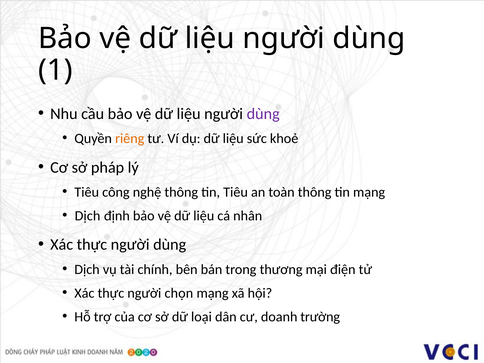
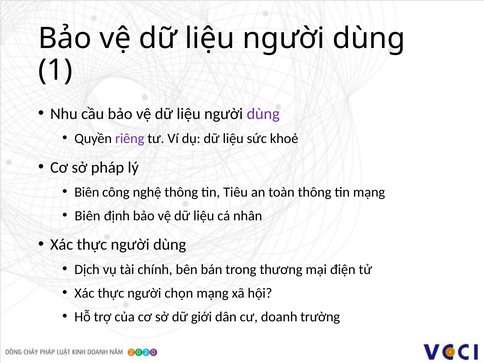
riêng colour: orange -> purple
Tiêu at (87, 192): Tiêu -> Biên
Dịch at (88, 216): Dịch -> Biên
loại: loại -> giới
